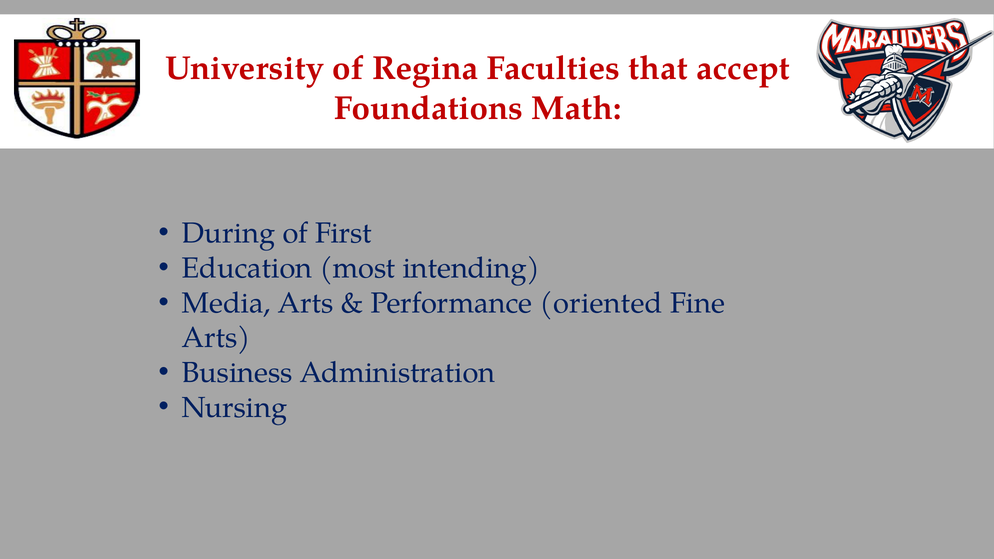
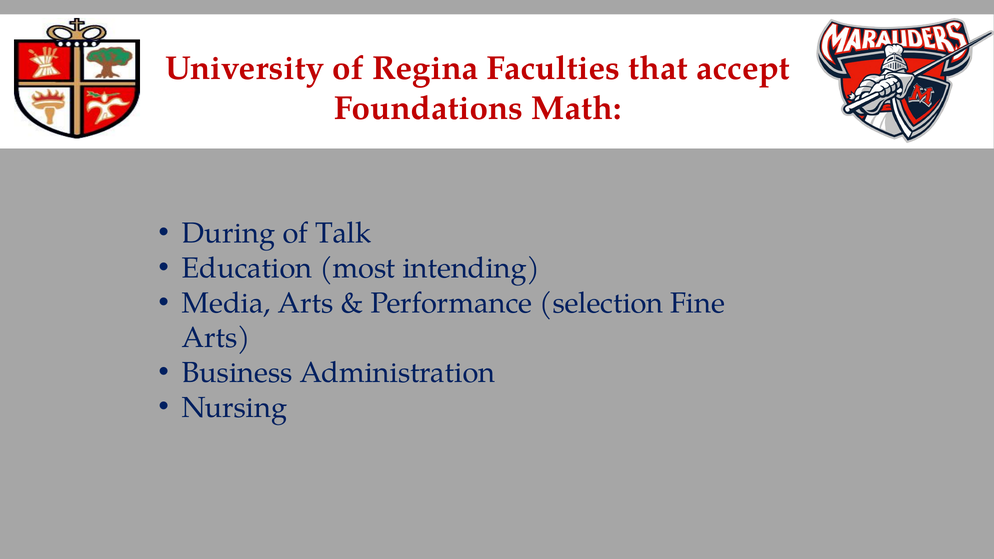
First: First -> Talk
oriented: oriented -> selection
